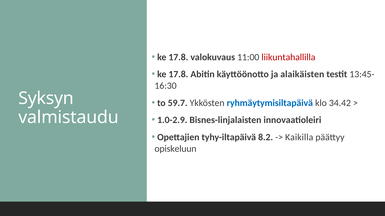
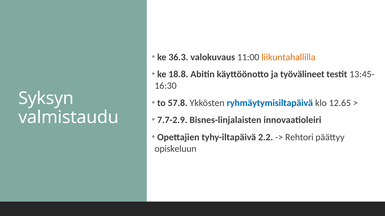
17.8 at (178, 57): 17.8 -> 36.3
liikuntahallilla colour: red -> orange
17.8 at (178, 74): 17.8 -> 18.8
alaikäisten: alaikäisten -> työvälineet
59.7: 59.7 -> 57.8
34.42: 34.42 -> 12.65
1.0-2.9: 1.0-2.9 -> 7.7-2.9
8.2: 8.2 -> 2.2
Kaikilla: Kaikilla -> Rehtori
